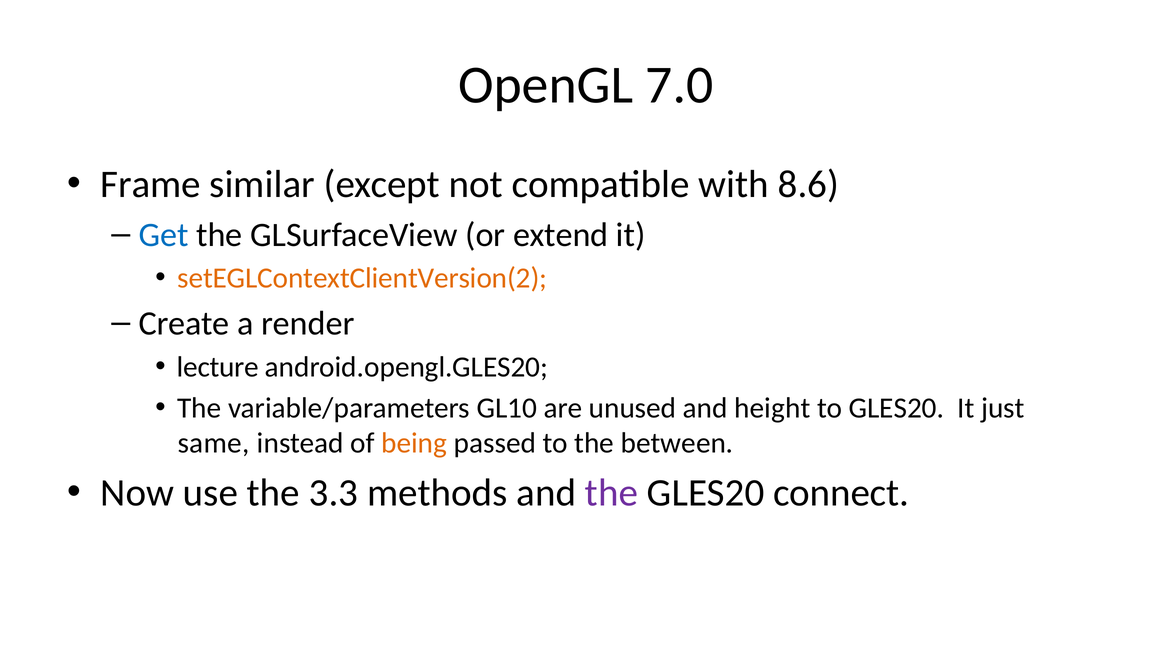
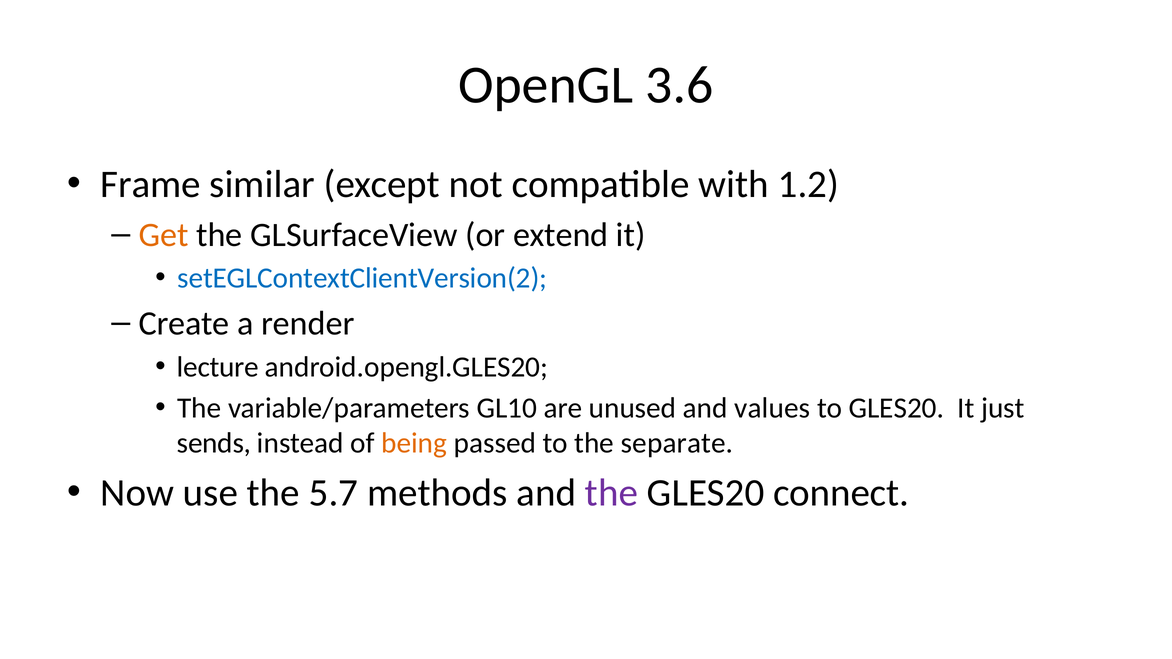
7.0: 7.0 -> 3.6
8.6: 8.6 -> 1.2
Get colour: blue -> orange
setEGLContextClientVersion(2 colour: orange -> blue
height: height -> values
same: same -> sends
between: between -> separate
3.3: 3.3 -> 5.7
